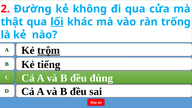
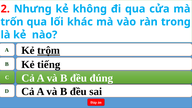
Đường: Đường -> Nhưng
thật: thật -> trốn
lối underline: present -> none
trống: trống -> trong
